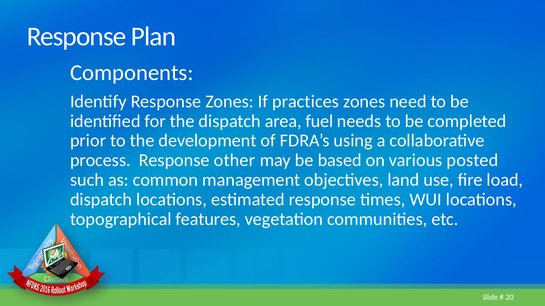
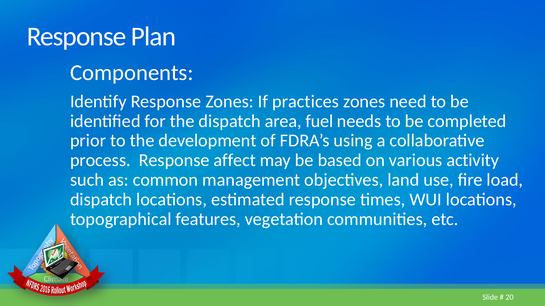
other: other -> affect
posted: posted -> activity
